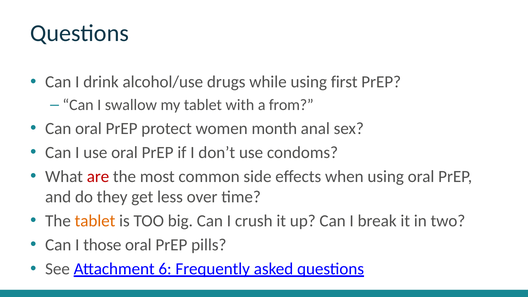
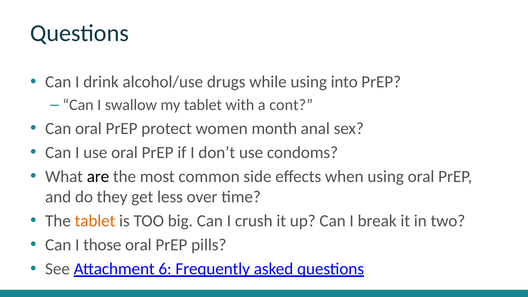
first: first -> into
from: from -> cont
are colour: red -> black
